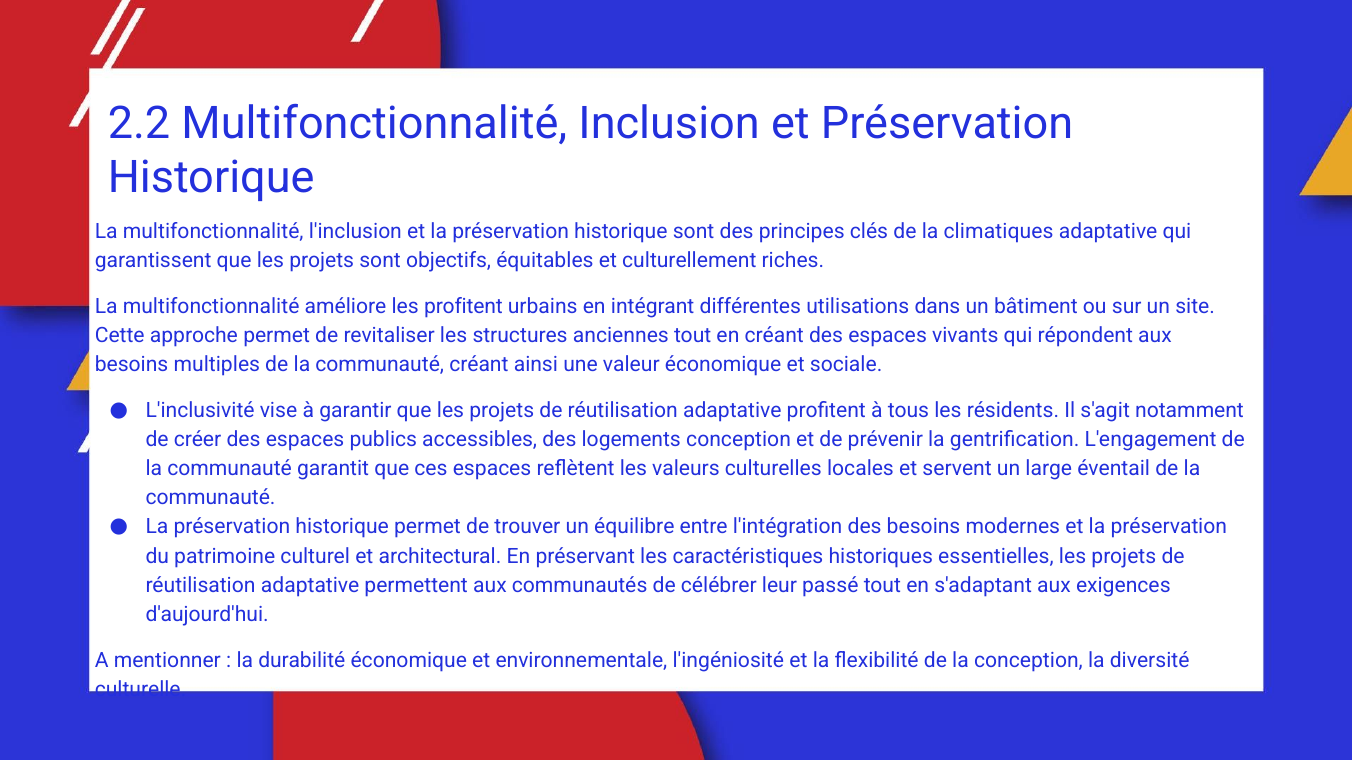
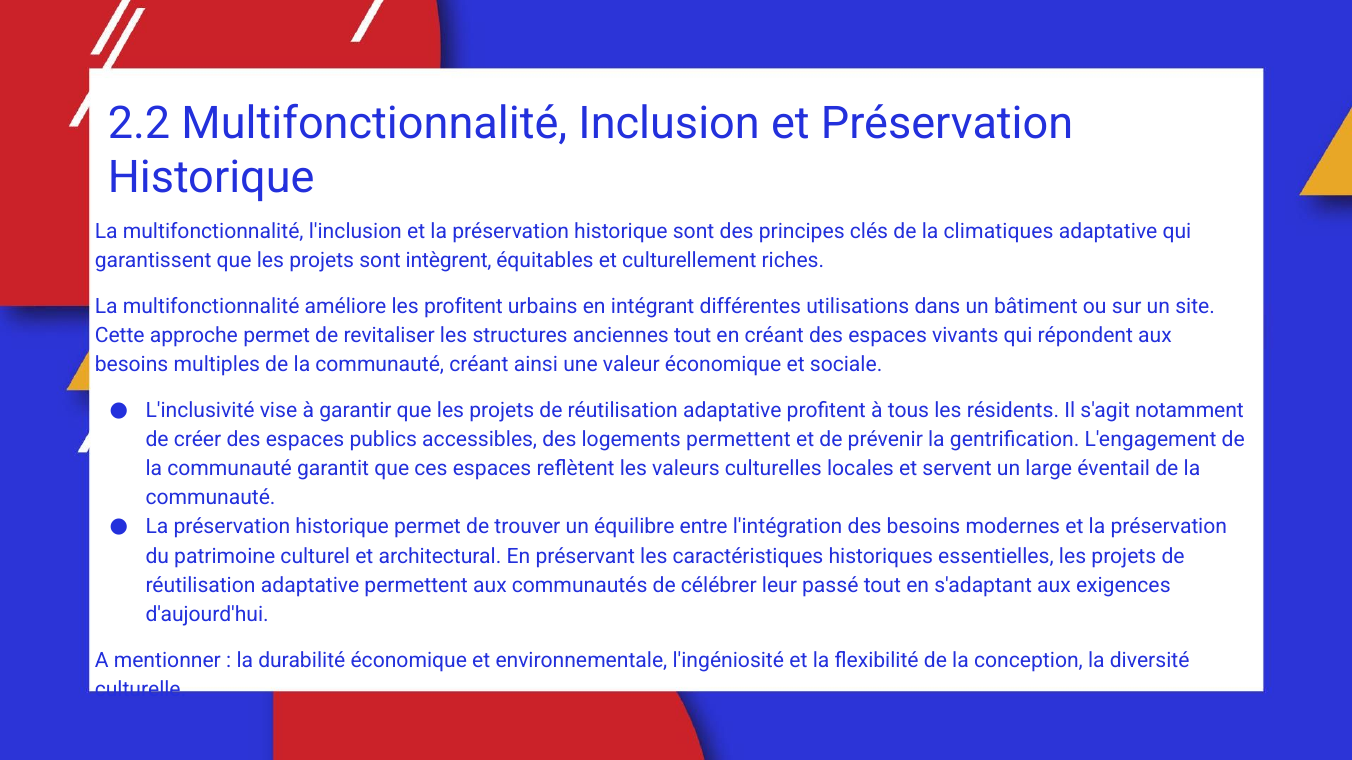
objectifs: objectifs -> intègrent
logements conception: conception -> permettent
